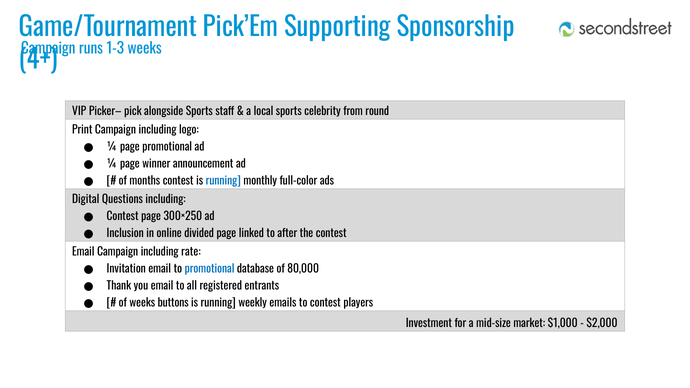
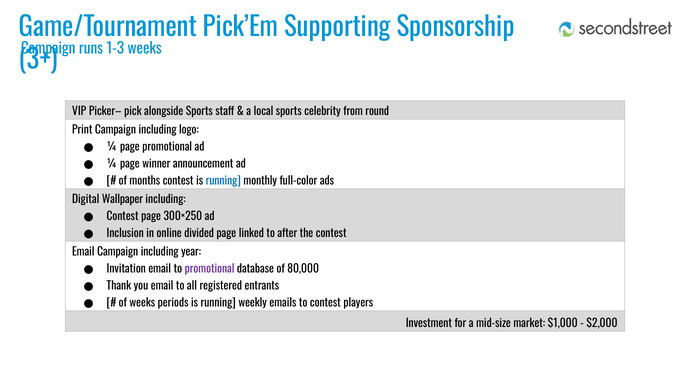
4+: 4+ -> 3+
Questions: Questions -> Wallpaper
rate: rate -> year
promotional at (210, 269) colour: blue -> purple
buttons: buttons -> periods
